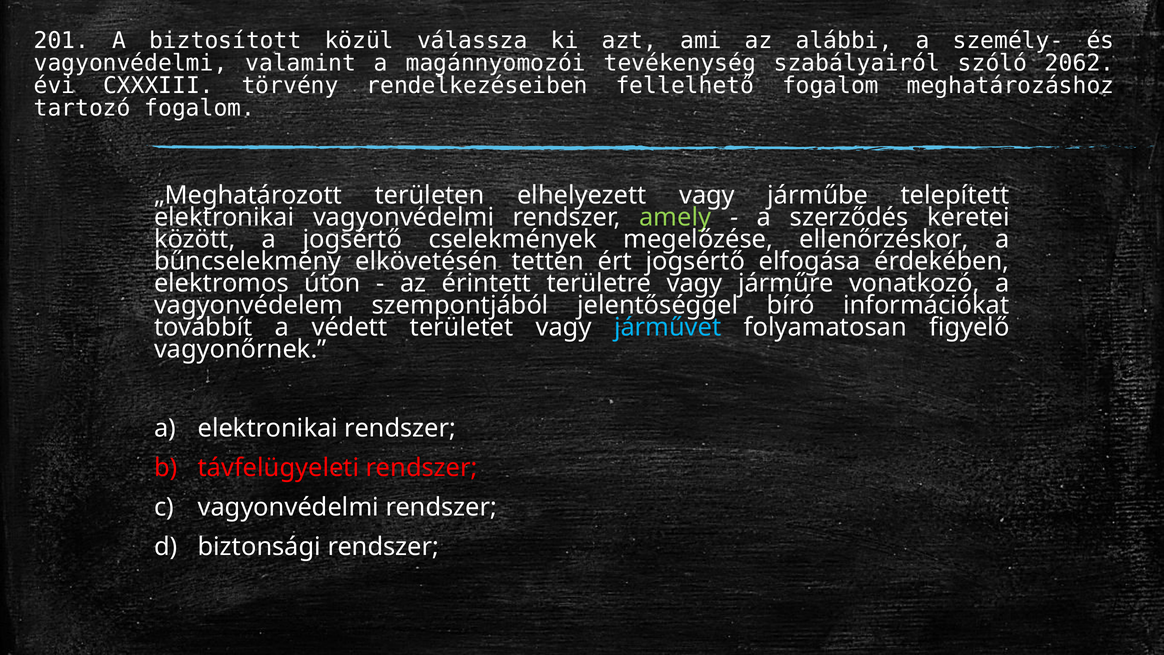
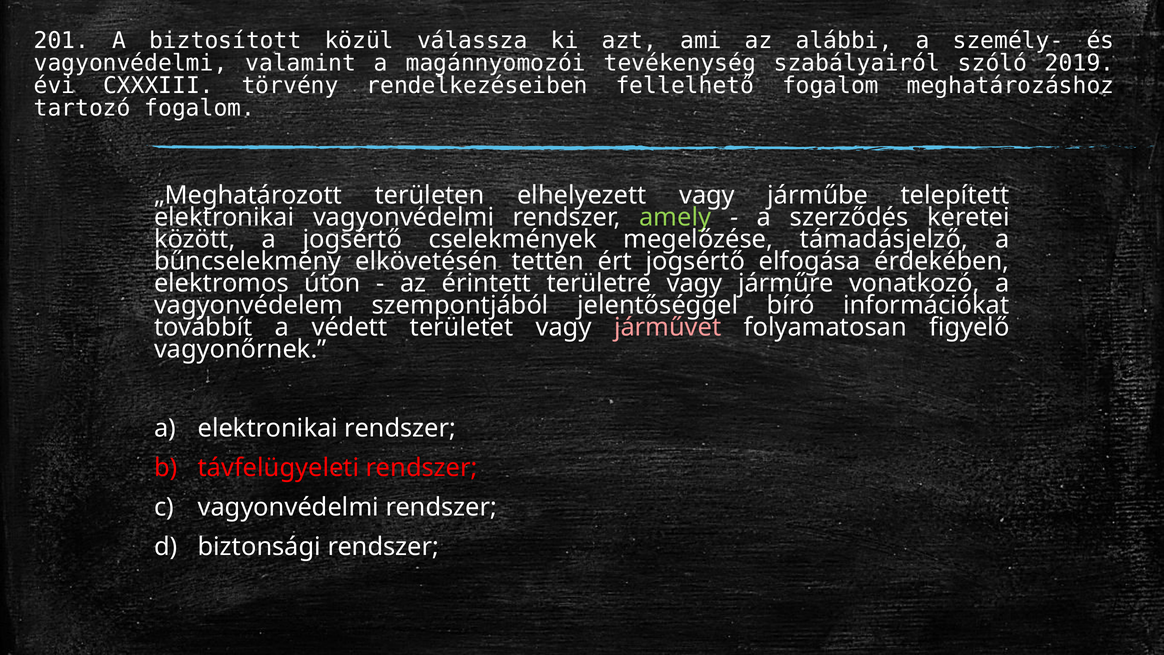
2062: 2062 -> 2019
ellenőrzéskor: ellenőrzéskor -> támadásjelző
járművet colour: light blue -> pink
